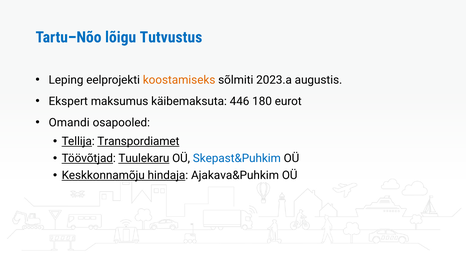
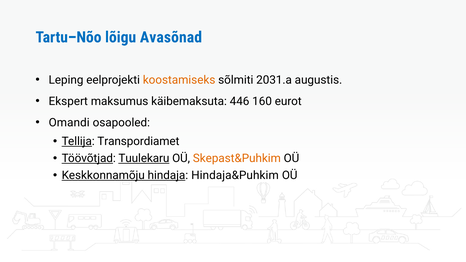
Tutvustus: Tutvustus -> Avasõnad
2023.a: 2023.a -> 2031.a
180: 180 -> 160
Transpordiamet underline: present -> none
Skepast&Puhkim colour: blue -> orange
Ajakava&Puhkim: Ajakava&Puhkim -> Hindaja&Puhkim
